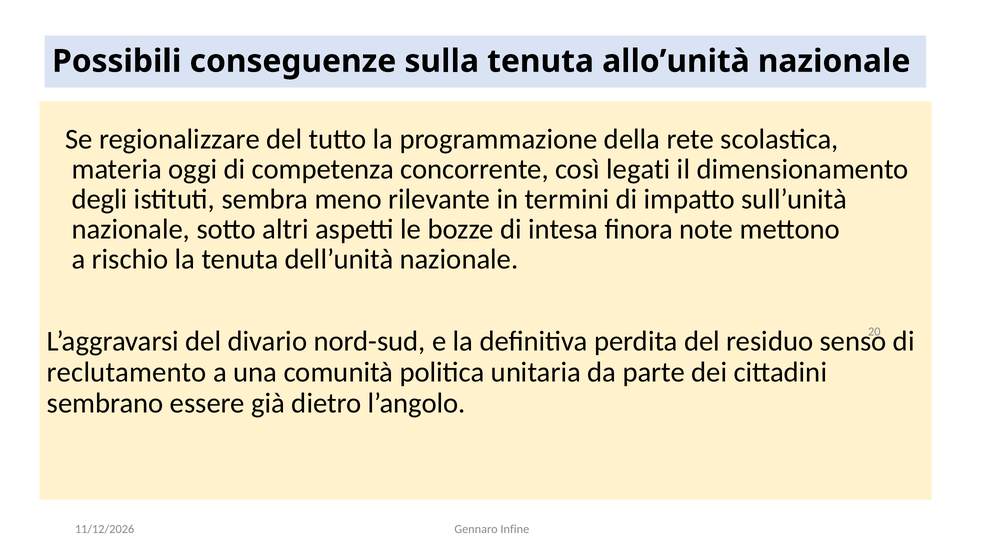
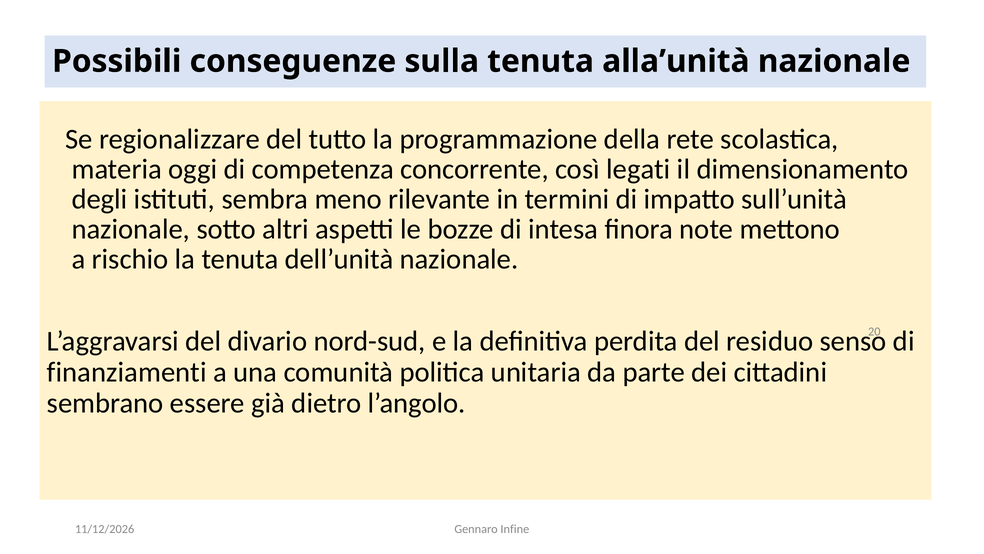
allo’unità: allo’unità -> alla’unità
reclutamento: reclutamento -> finanziamenti
